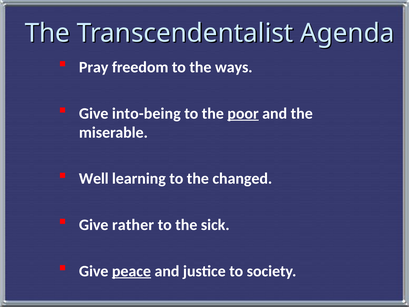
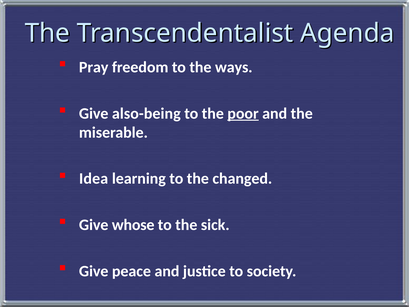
into-being: into-being -> also-being
Well: Well -> Idea
rather: rather -> whose
peace underline: present -> none
